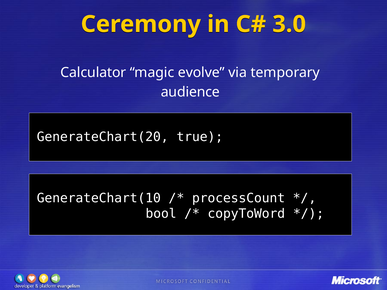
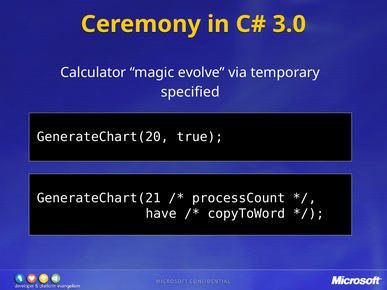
audience: audience -> specified
GenerateChart(10: GenerateChart(10 -> GenerateChart(21
bool: bool -> have
